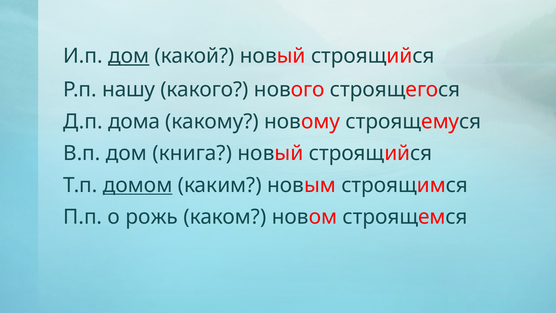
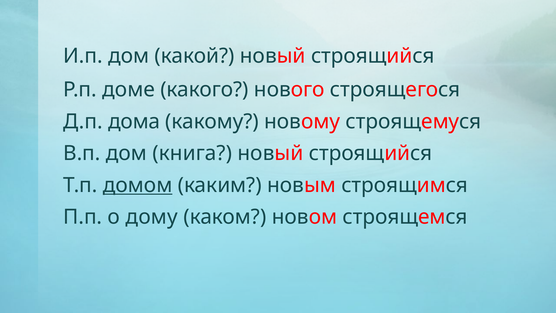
дом at (129, 56) underline: present -> none
нашу: нашу -> доме
рожь: рожь -> дому
